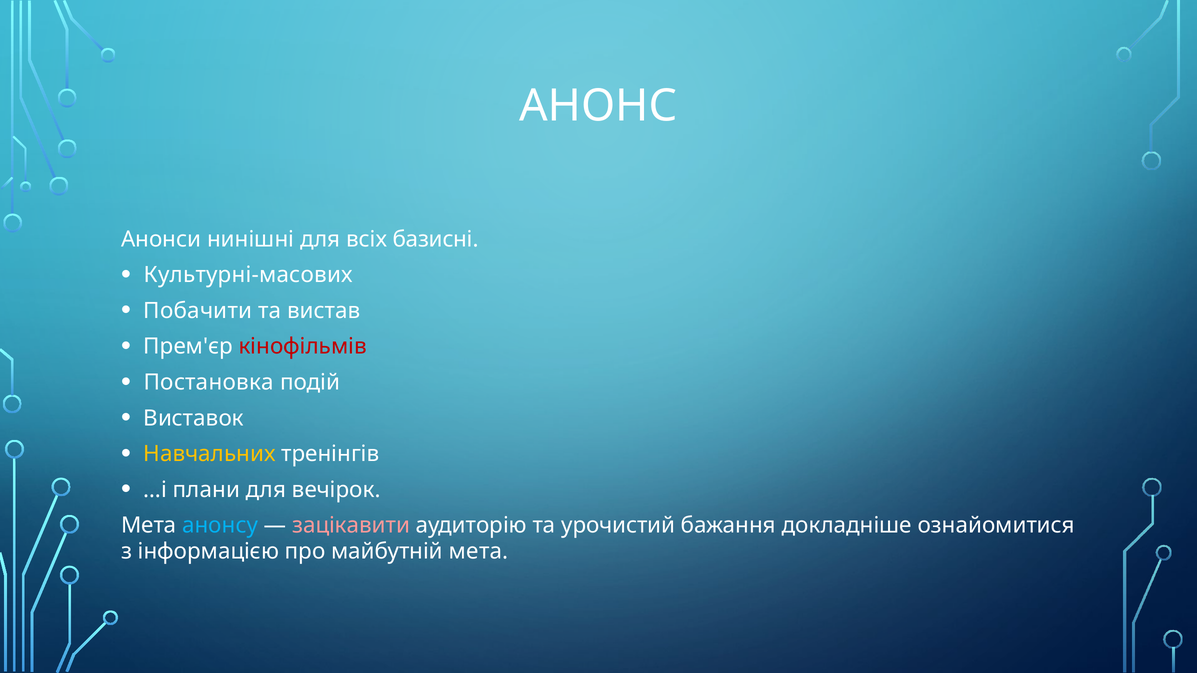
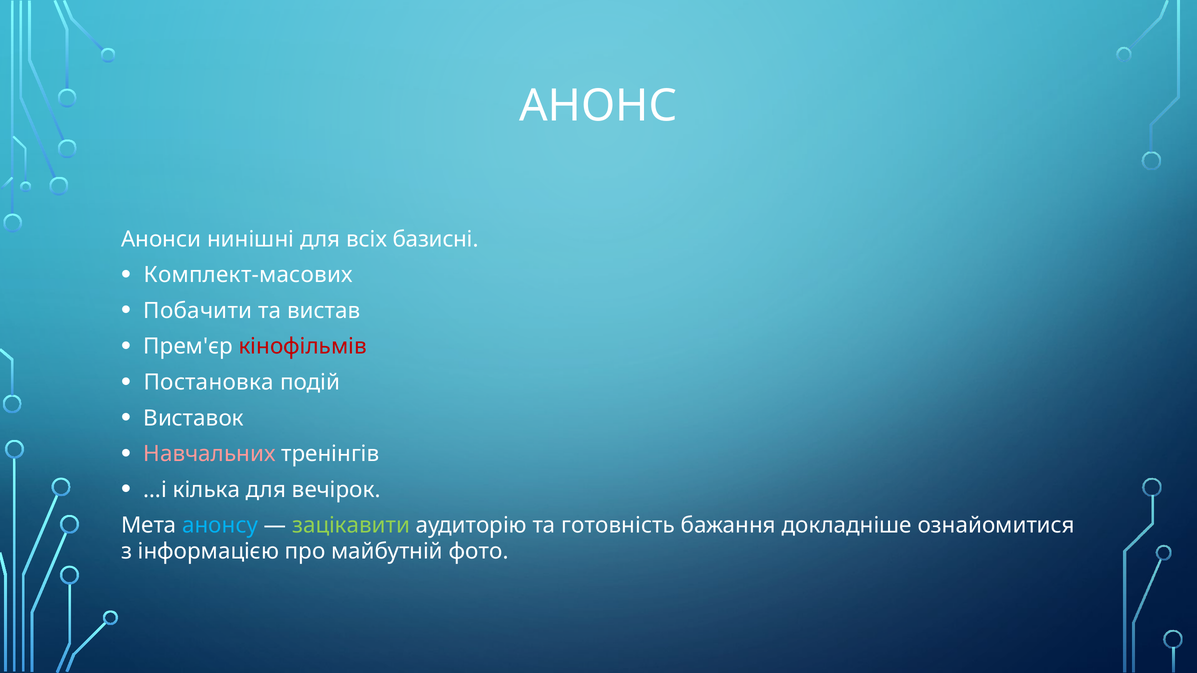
Культурні-масових: Культурні-масових -> Комплект-масових
Навчальних colour: yellow -> pink
плани: плани -> кілька
зацікавити colour: pink -> light green
урочистий: урочистий -> готовність
майбутній мета: мета -> фото
